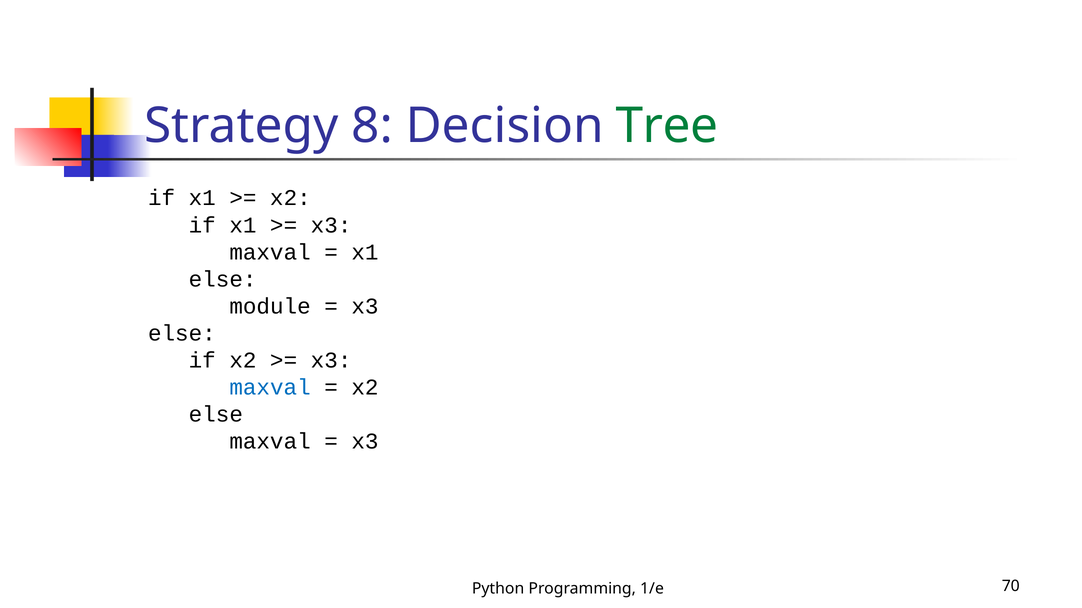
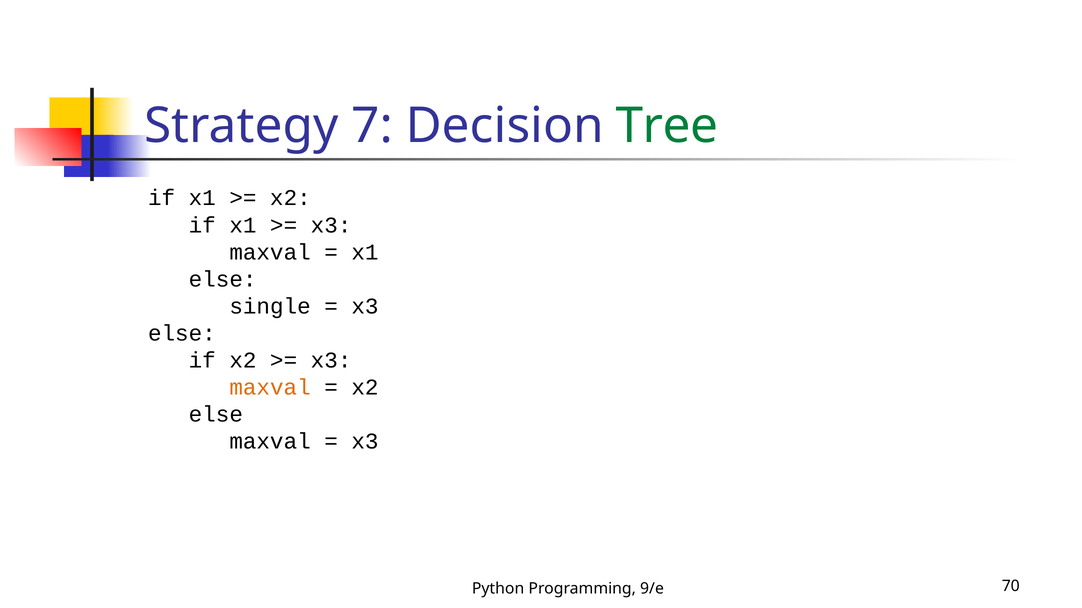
8: 8 -> 7
module: module -> single
maxval at (270, 388) colour: blue -> orange
1/e: 1/e -> 9/e
